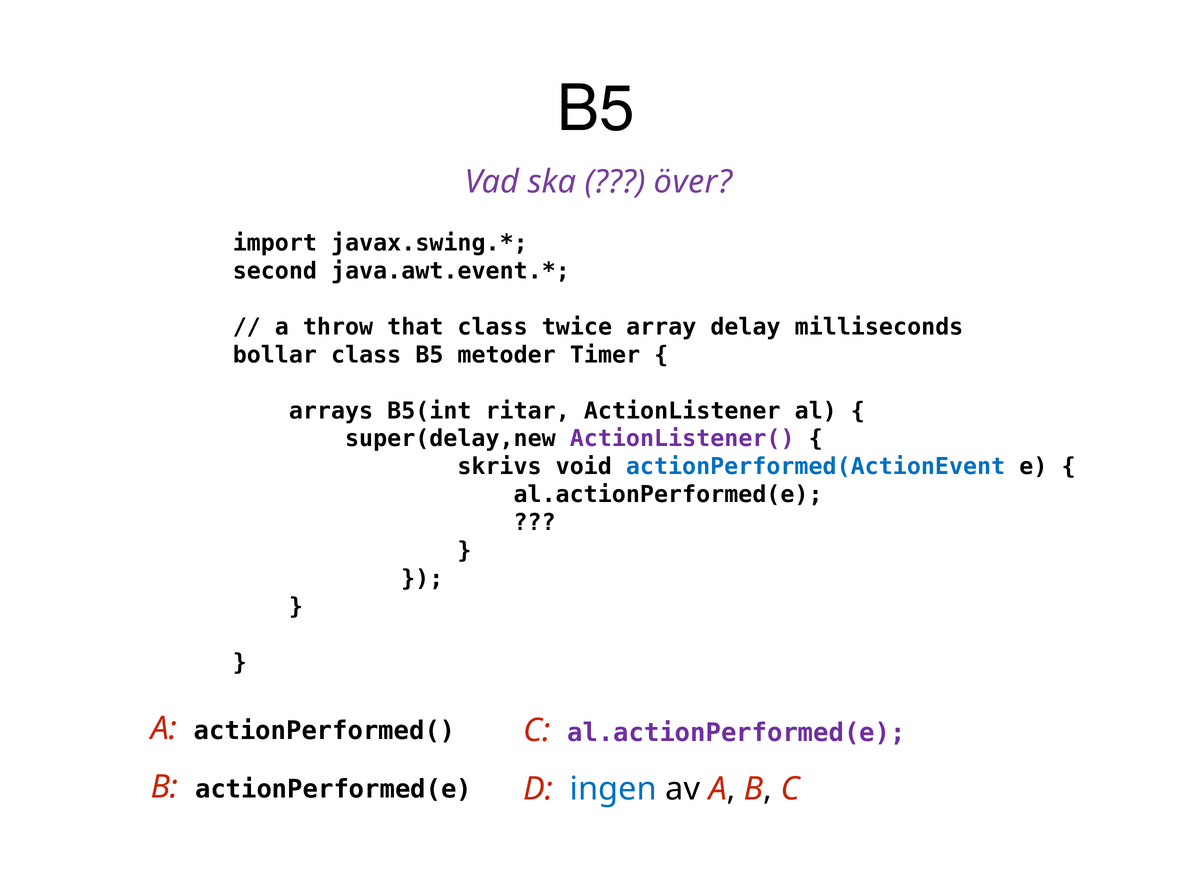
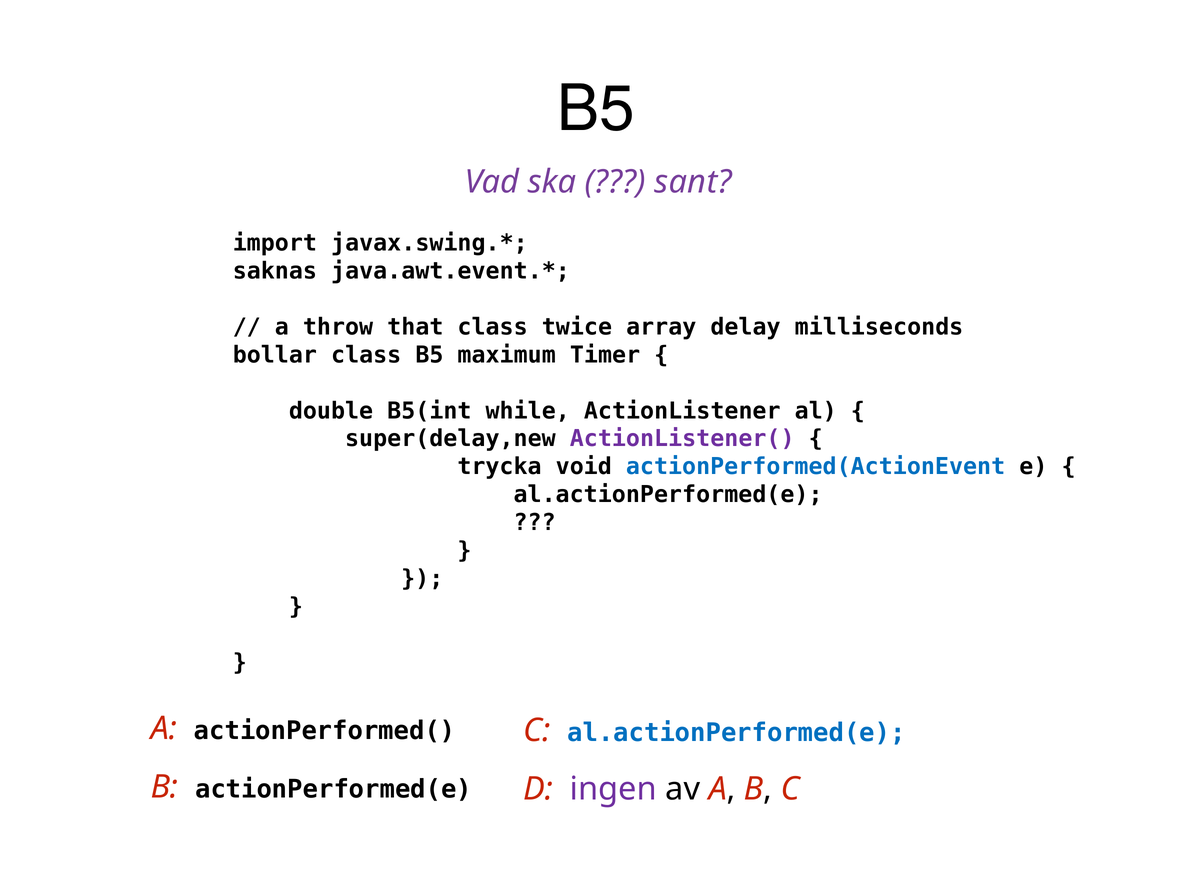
över: över -> sant
second: second -> saknas
metoder: metoder -> maximum
arrays: arrays -> double
ritar: ritar -> while
skrivs: skrivs -> trycka
al.actionPerformed(e at (736, 733) colour: purple -> blue
ingen colour: blue -> purple
